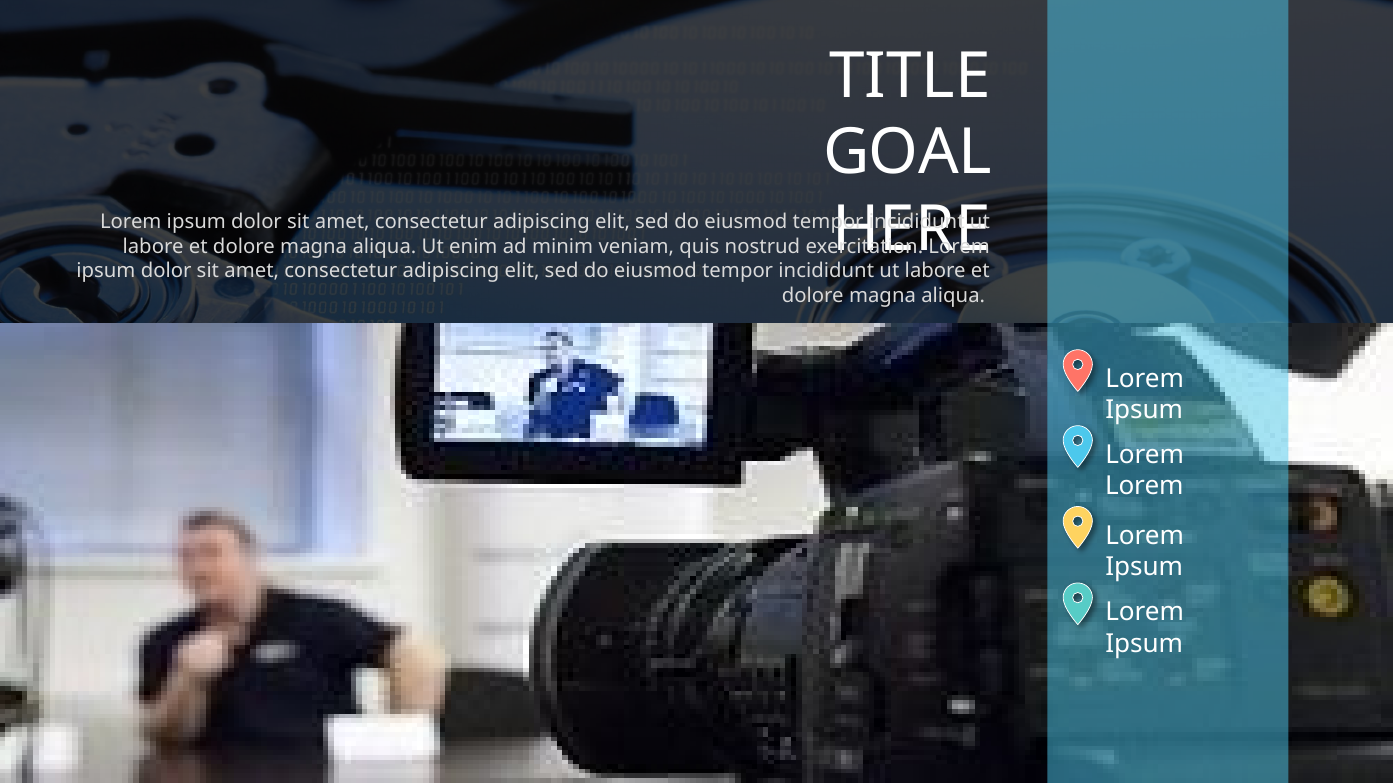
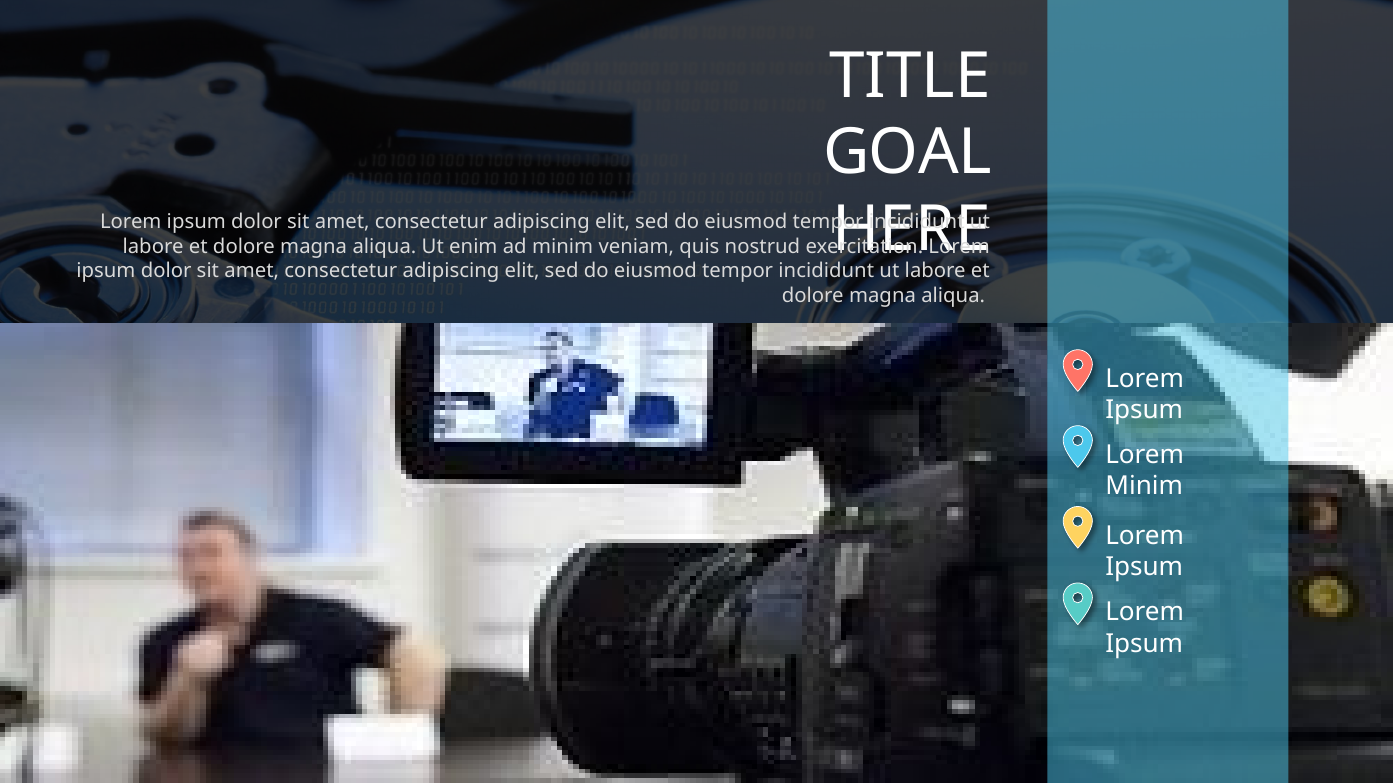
Lorem at (1144, 486): Lorem -> Minim
